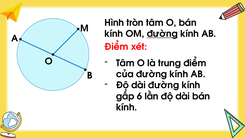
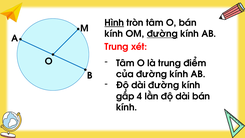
Hình underline: none -> present
Điểm at (116, 47): Điểm -> Trung
6: 6 -> 4
